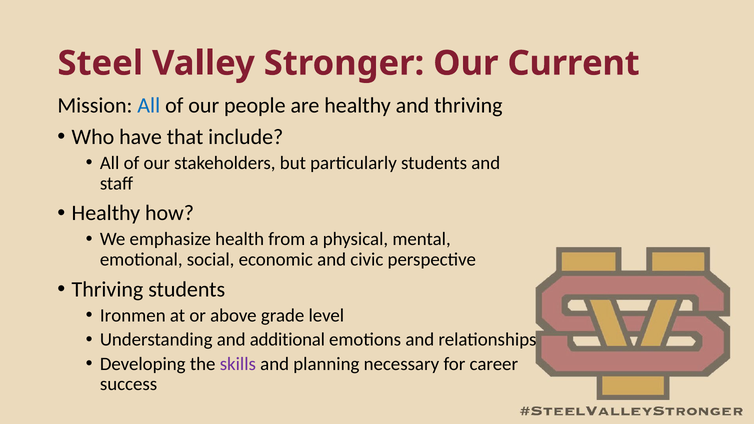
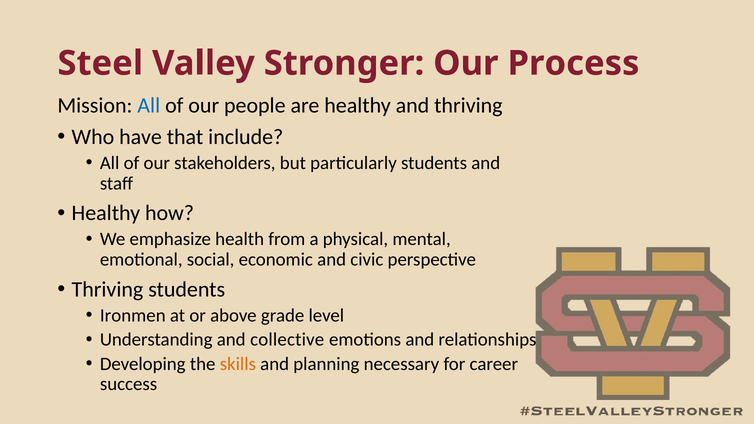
Current: Current -> Process
additional: additional -> collective
skills colour: purple -> orange
